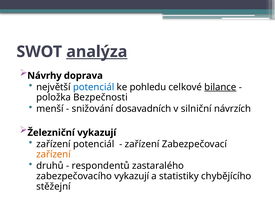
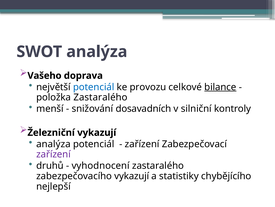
analýza at (97, 52) underline: present -> none
Návrhy: Návrhy -> Vašeho
pohledu: pohledu -> provozu
položka Bezpečnosti: Bezpečnosti -> Zastaralého
návrzích: návrzích -> kontroly
zařízení at (53, 144): zařízení -> analýza
zařízení at (53, 154) colour: orange -> purple
respondentů: respondentů -> vyhodnocení
stěžejní: stěžejní -> nejlepší
